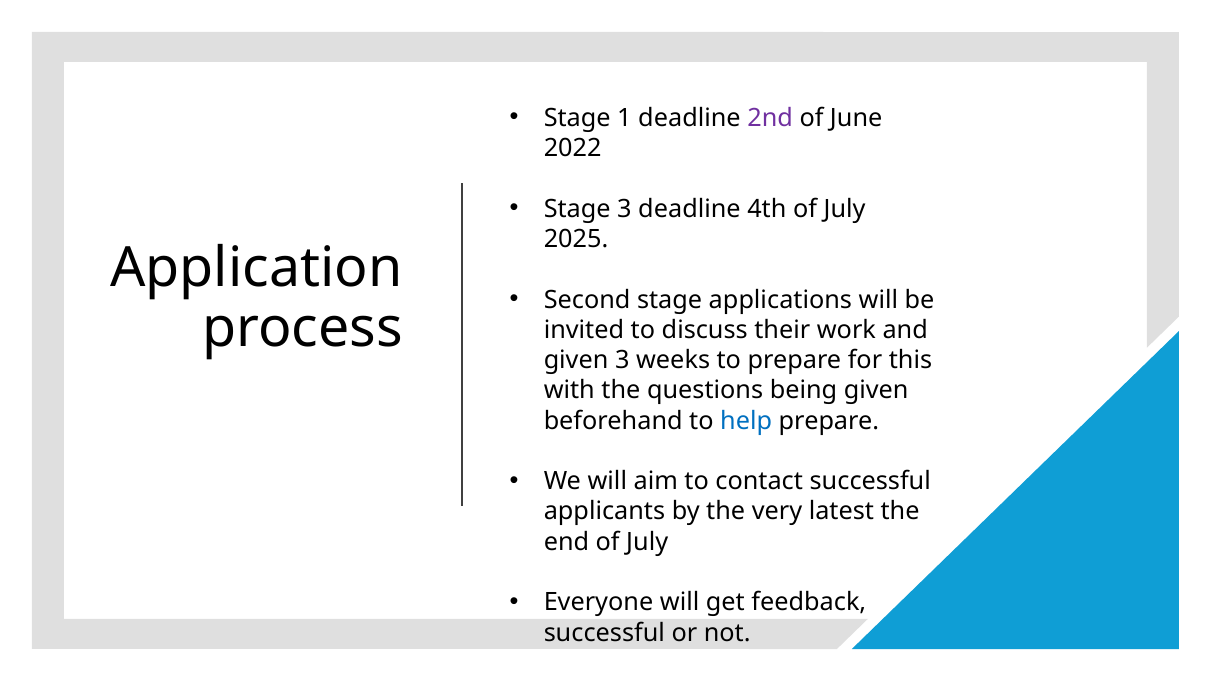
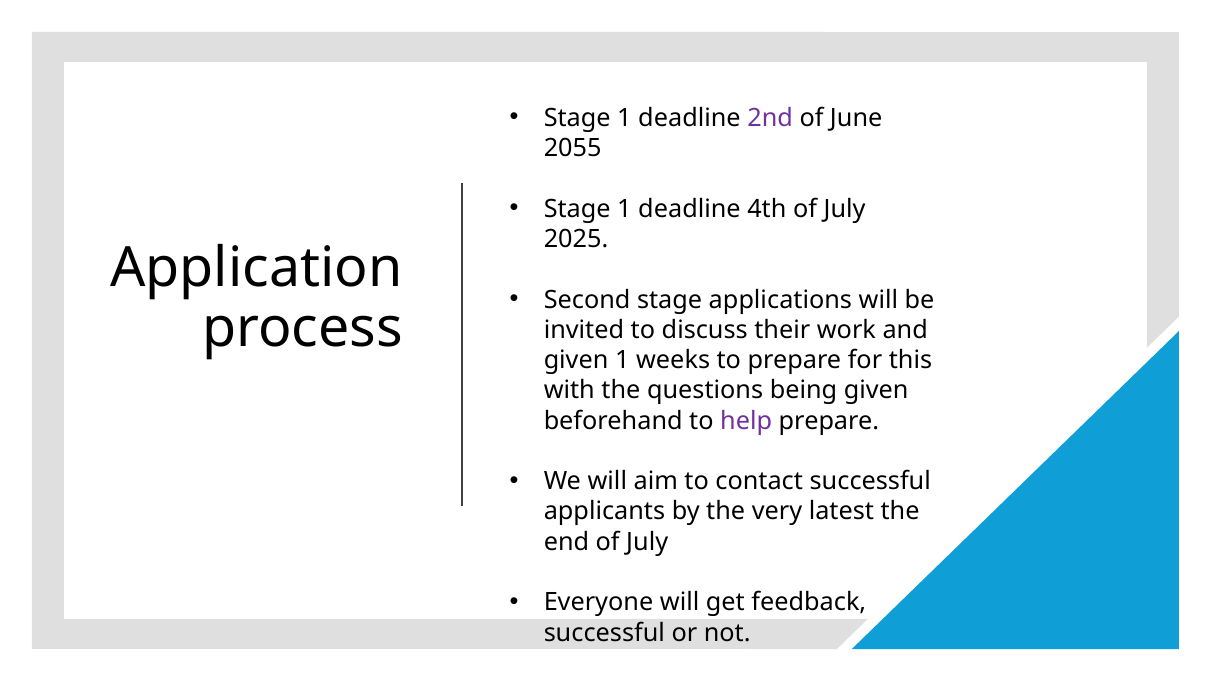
2022: 2022 -> 2055
3 at (624, 209): 3 -> 1
given 3: 3 -> 1
help colour: blue -> purple
